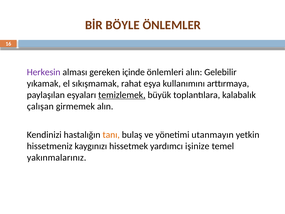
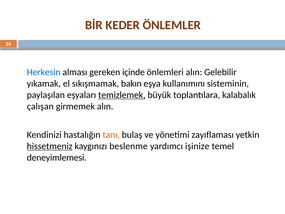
BÖYLE: BÖYLE -> KEDER
Herkesin colour: purple -> blue
rahat: rahat -> bakın
arttırmaya: arttırmaya -> sisteminin
utanmayın: utanmayın -> zayıflaması
hissetmeniz underline: none -> present
hissetmek: hissetmek -> beslenme
yakınmalarınız: yakınmalarınız -> deneyimlemesi
